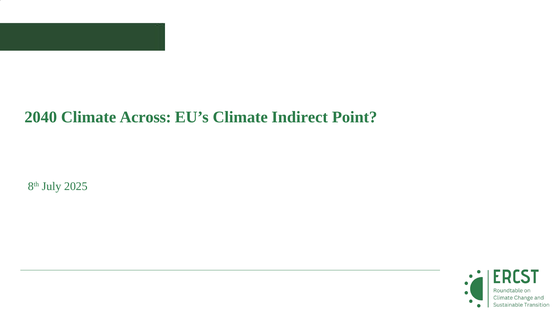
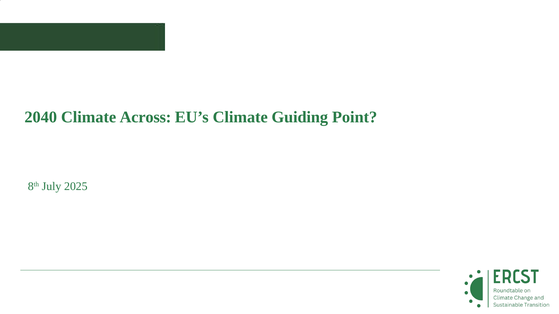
Indirect: Indirect -> Guiding
